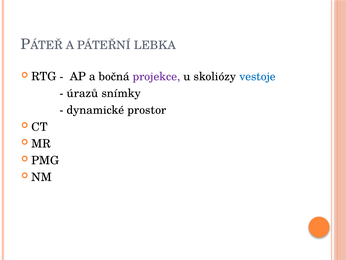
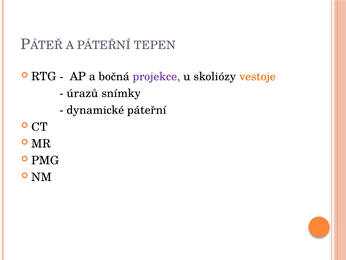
LEBKA: LEBKA -> TEPEN
vestoje colour: blue -> orange
dynamické prostor: prostor -> páteřní
